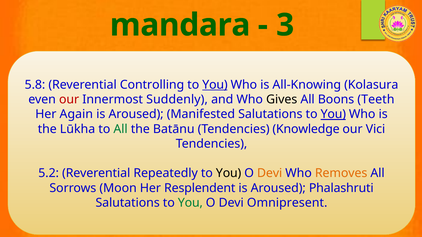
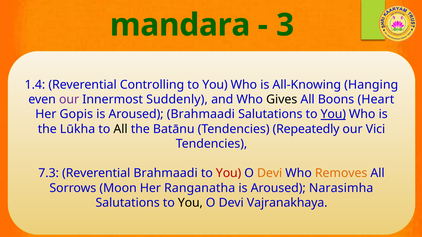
5.8: 5.8 -> 1.4
You at (215, 85) underline: present -> none
Kolasura: Kolasura -> Hanging
our at (69, 100) colour: red -> purple
Teeth: Teeth -> Heart
Again: Again -> Gopis
Aroused Manifested: Manifested -> Brahmaadi
All at (121, 129) colour: green -> black
Knowledge: Knowledge -> Repeatedly
5.2: 5.2 -> 7.3
Reverential Repeatedly: Repeatedly -> Brahmaadi
You at (229, 174) colour: black -> red
Resplendent: Resplendent -> Ranganatha
Phalashruti: Phalashruti -> Narasimha
You at (190, 203) colour: green -> black
Omnipresent: Omnipresent -> Vajranakhaya
